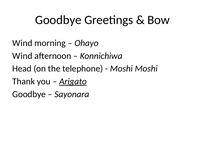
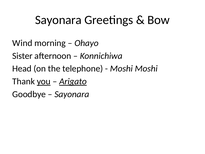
Goodbye at (58, 20): Goodbye -> Sayonara
Wind at (22, 56): Wind -> Sister
you underline: none -> present
